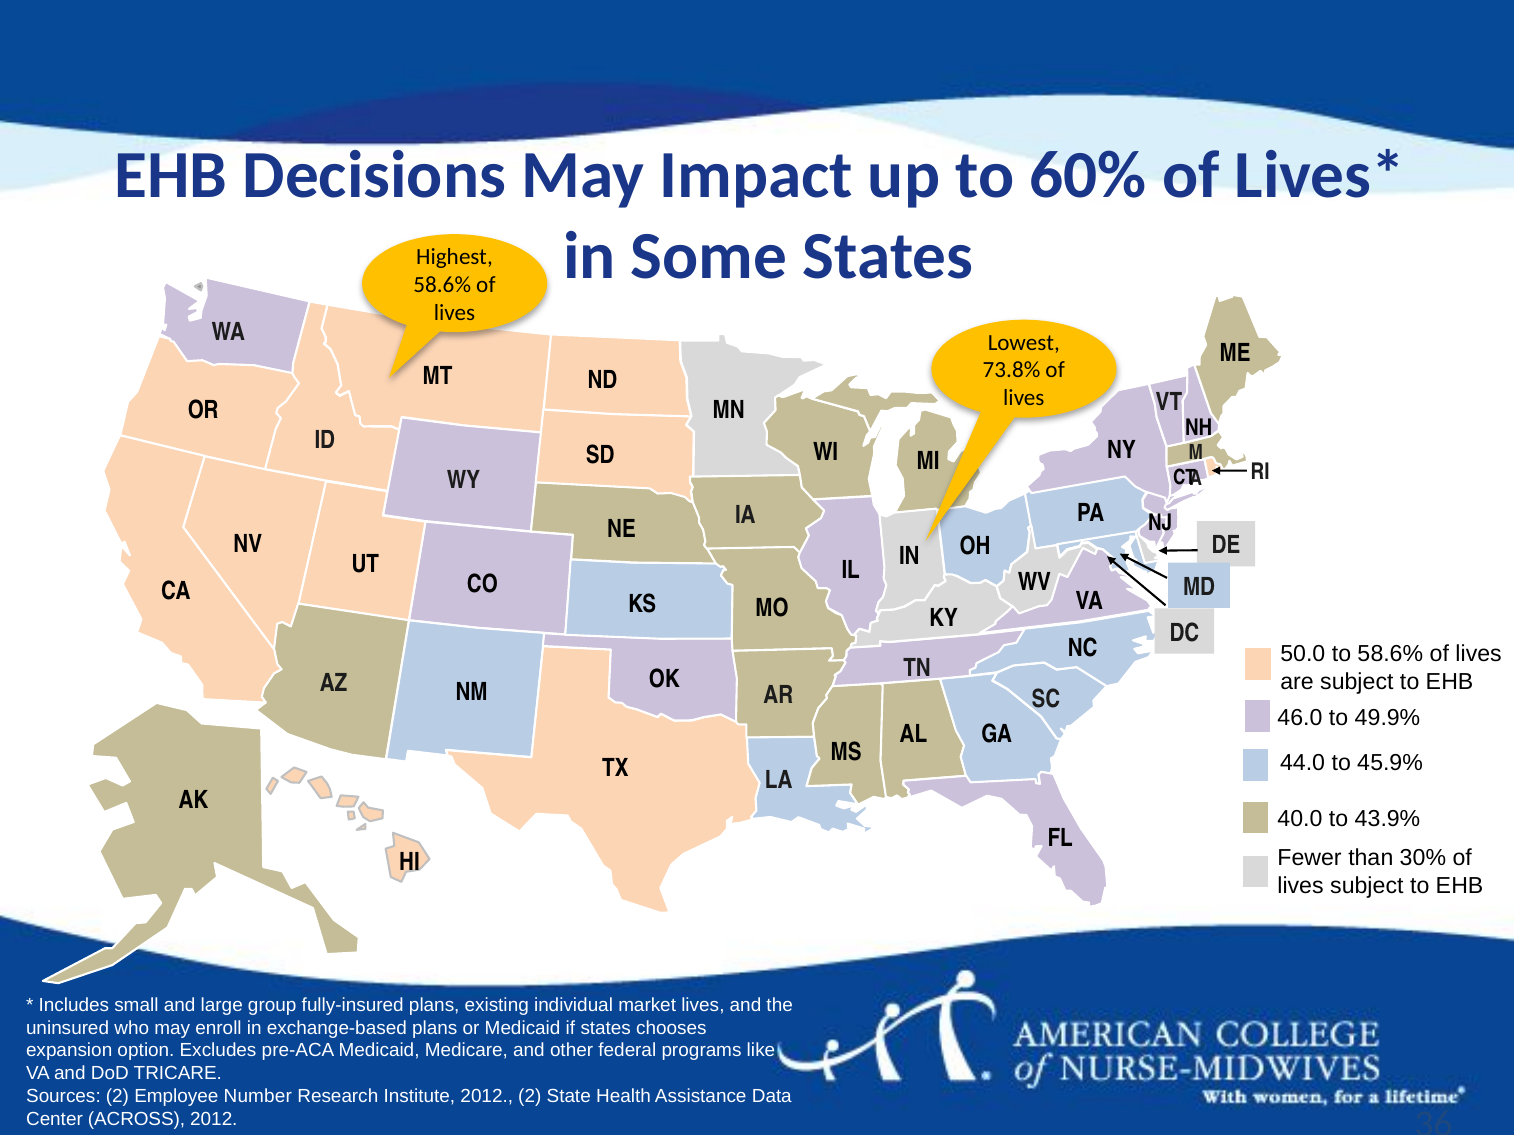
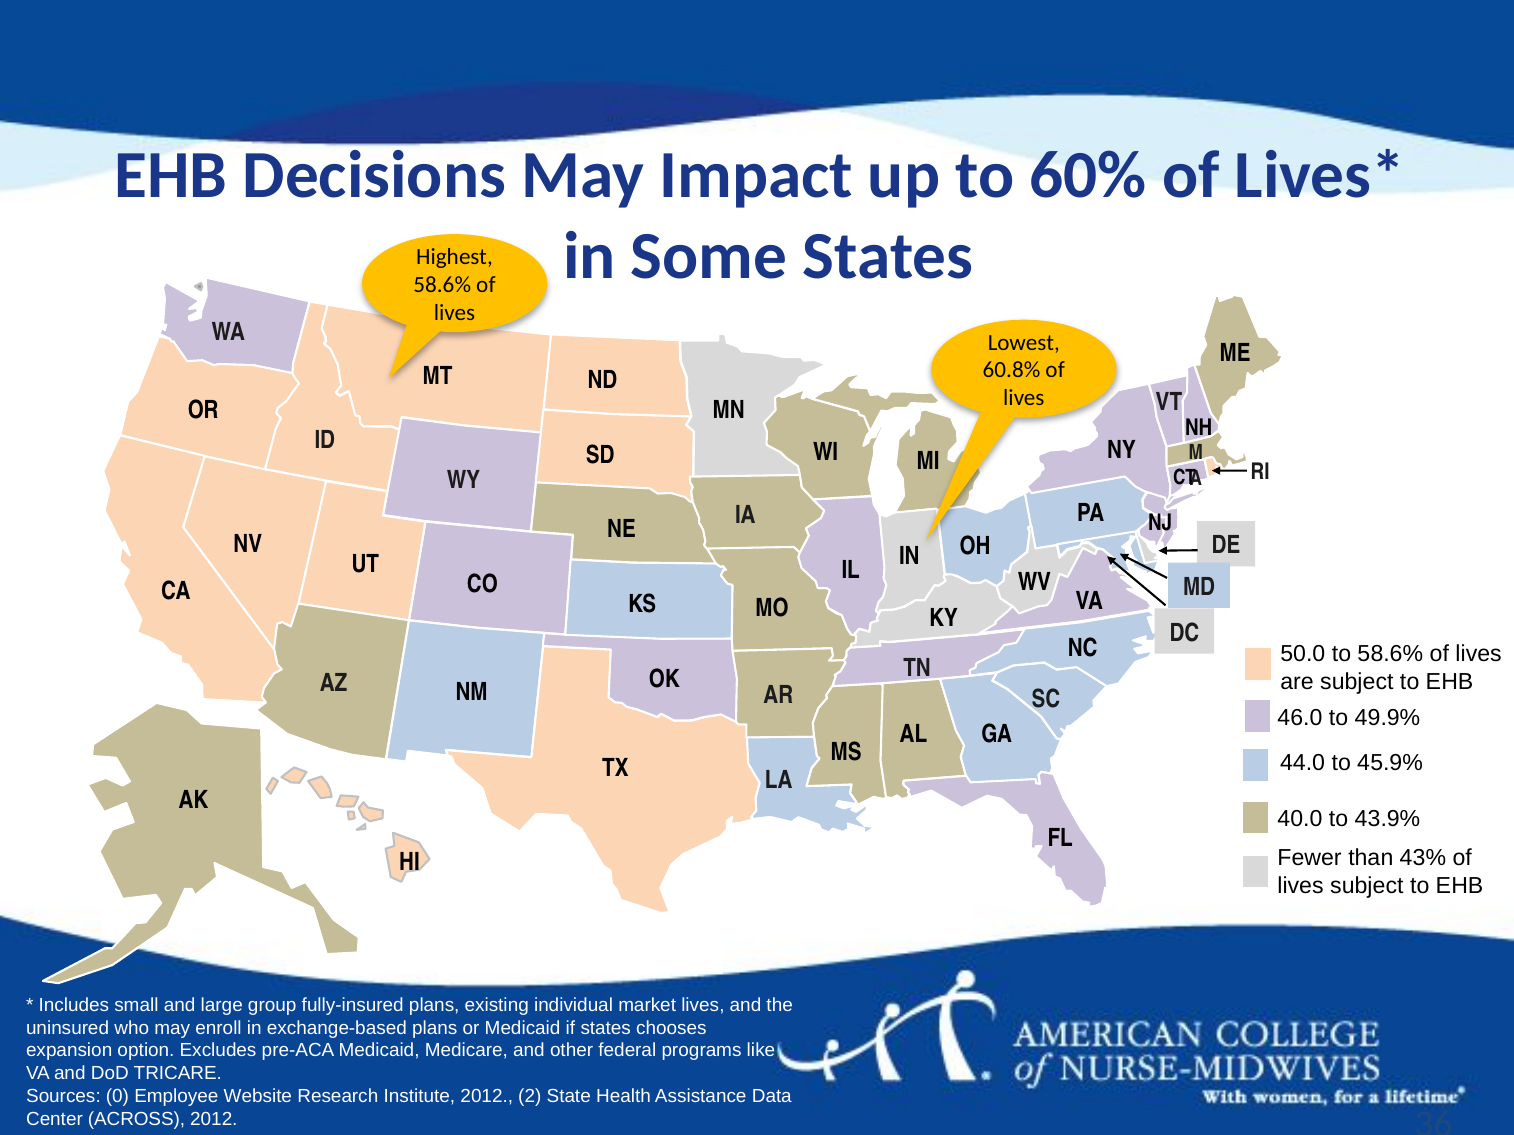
73.8%: 73.8% -> 60.8%
30%: 30% -> 43%
Sources 2: 2 -> 0
Number: Number -> Website
